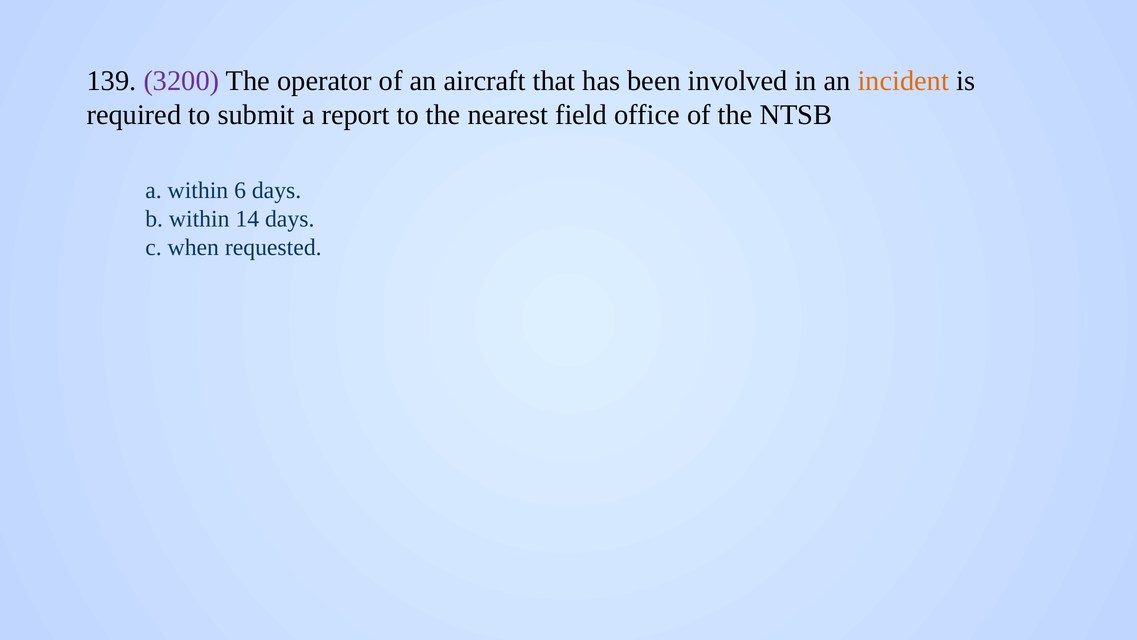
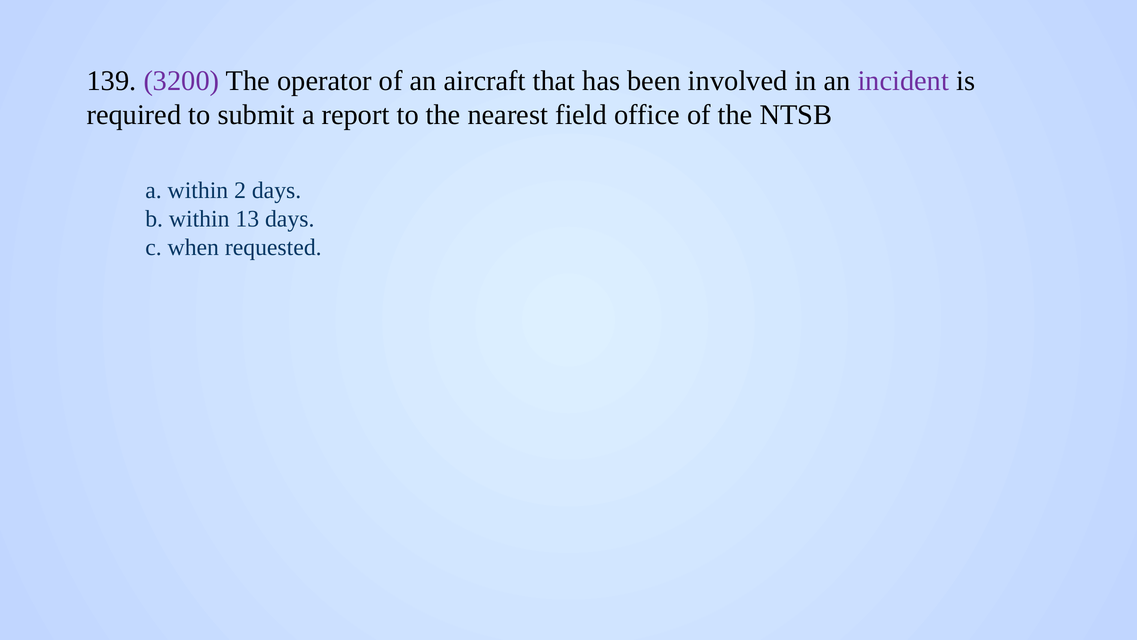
incident colour: orange -> purple
6: 6 -> 2
14: 14 -> 13
